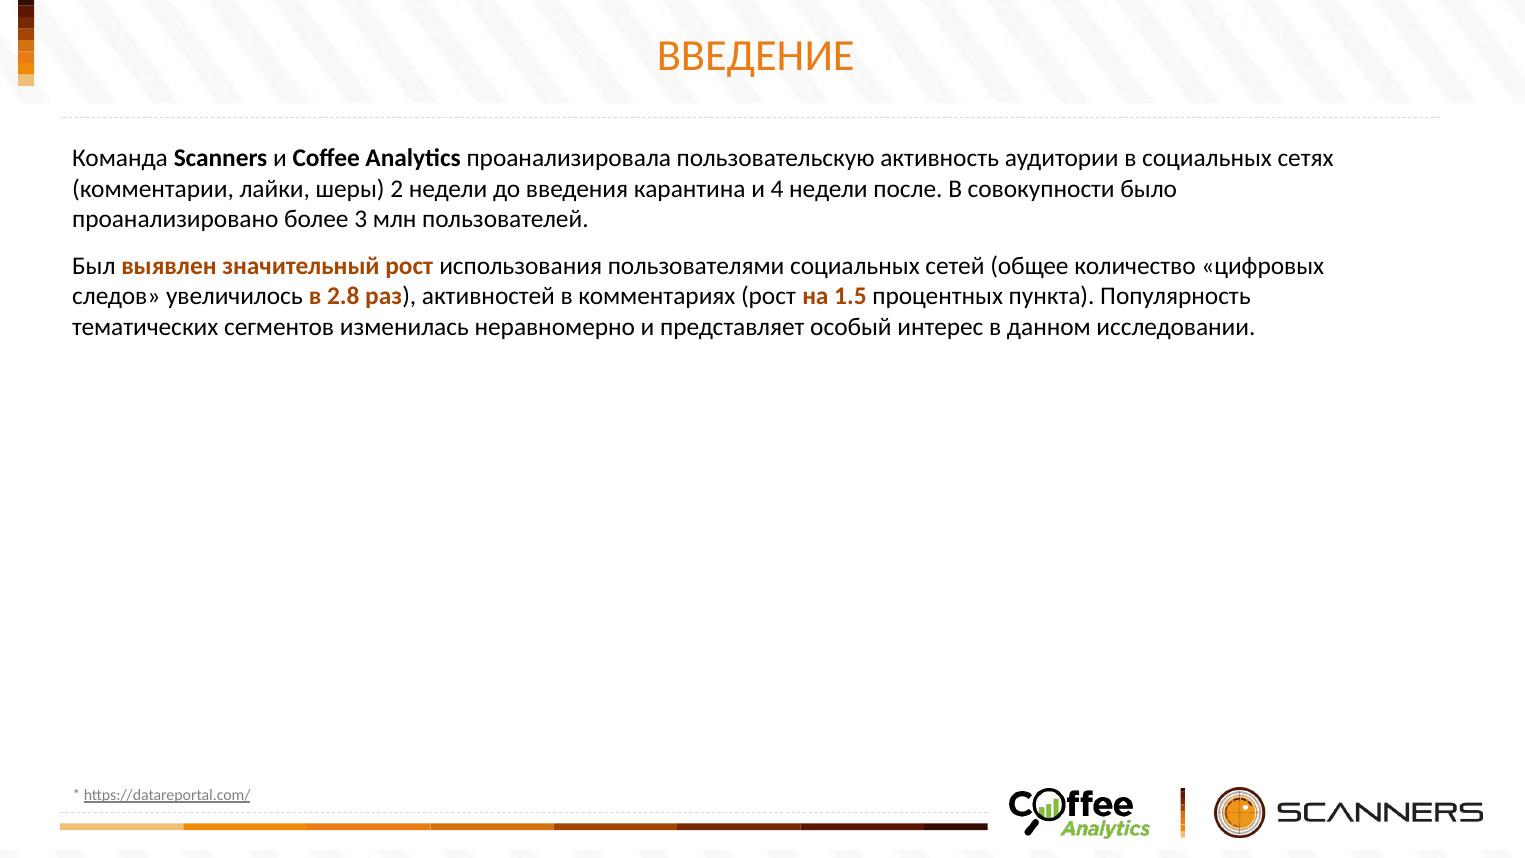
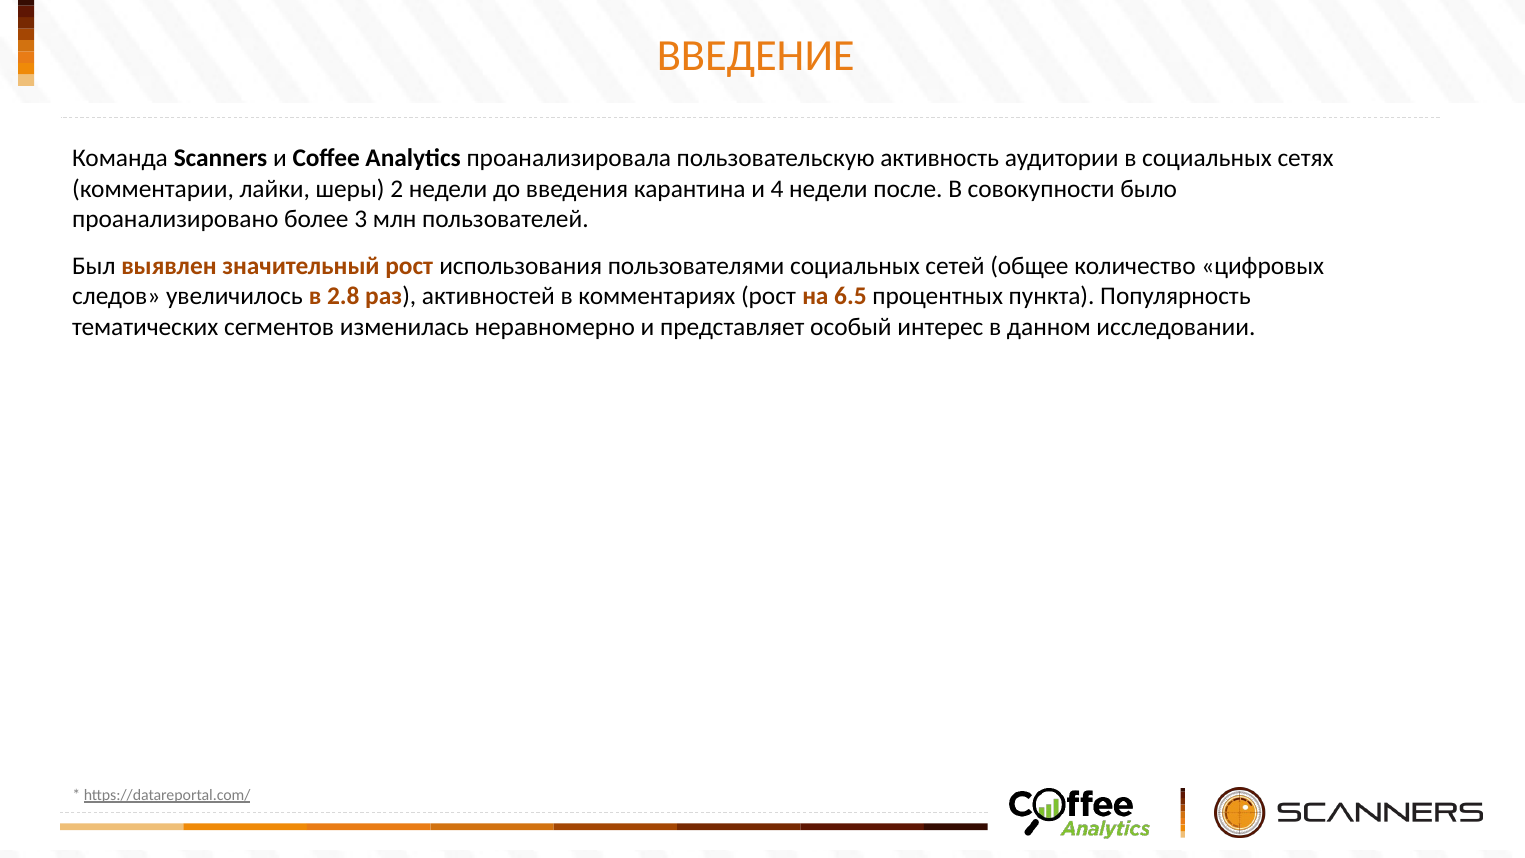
1.5: 1.5 -> 6.5
